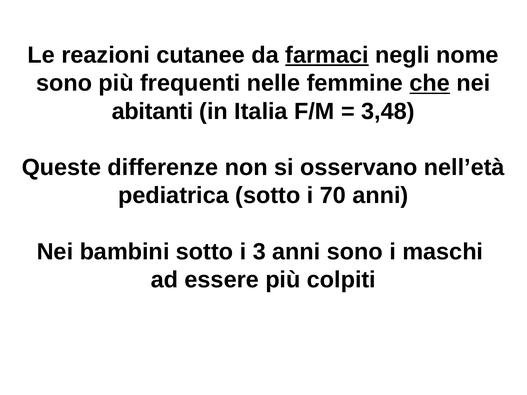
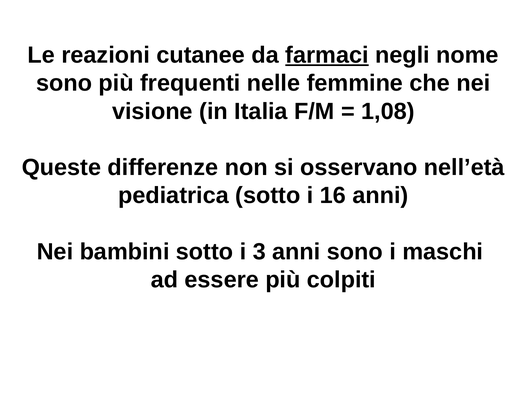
che underline: present -> none
abitanti: abitanti -> visione
3,48: 3,48 -> 1,08
70: 70 -> 16
